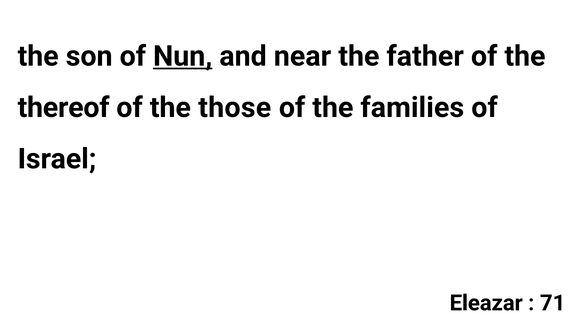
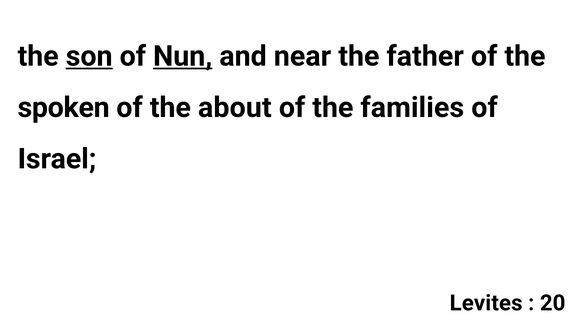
son underline: none -> present
thereof: thereof -> spoken
those: those -> about
Eleazar: Eleazar -> Levites
71: 71 -> 20
